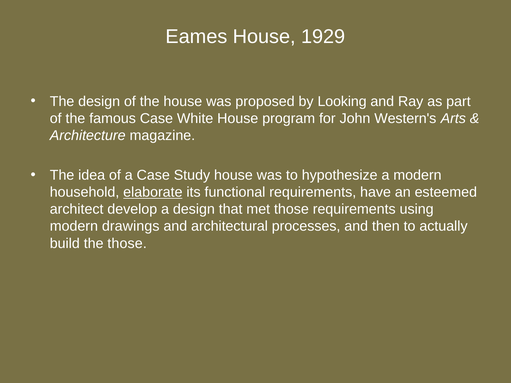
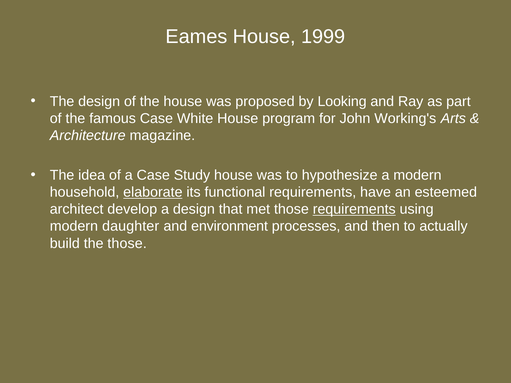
1929: 1929 -> 1999
Western's: Western's -> Working's
requirements at (354, 209) underline: none -> present
drawings: drawings -> daughter
architectural: architectural -> environment
